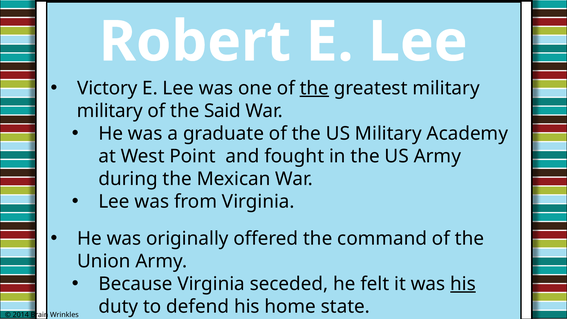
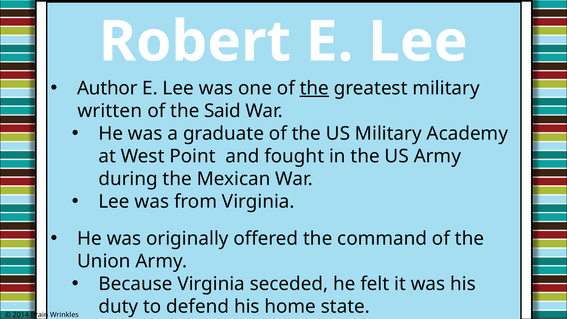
Victory: Victory -> Author
military at (110, 111): military -> written
his at (463, 284) underline: present -> none
